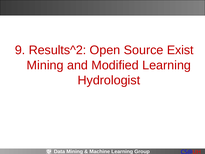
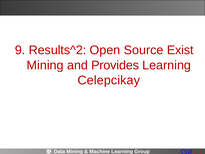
Modified: Modified -> Provides
Hydrologist: Hydrologist -> Celepcikay
